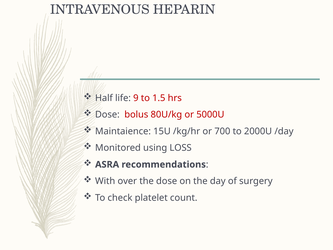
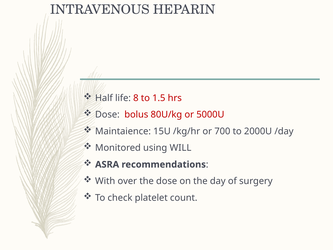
9: 9 -> 8
LOSS: LOSS -> WILL
